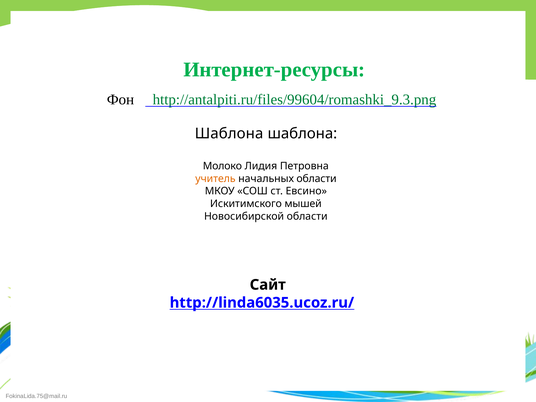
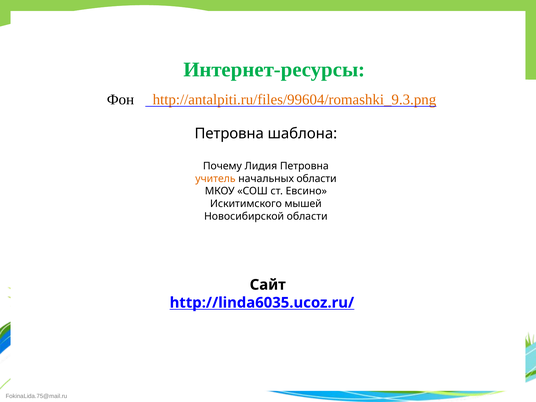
http://antalpiti.ru/files/99604/romashki_9.3.png colour: green -> orange
Шаблона at (229, 133): Шаблона -> Петровна
Молоко: Молоко -> Почему
